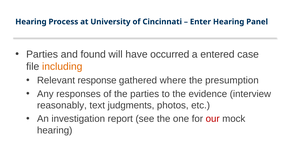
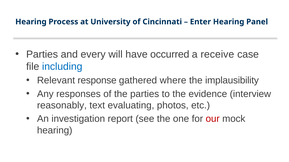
found: found -> every
entered: entered -> receive
including colour: orange -> blue
presumption: presumption -> implausibility
judgments: judgments -> evaluating
